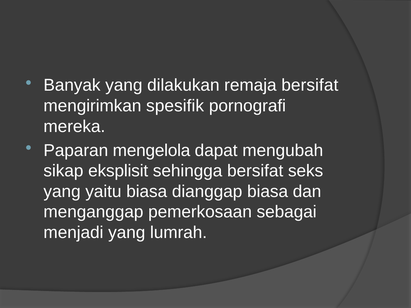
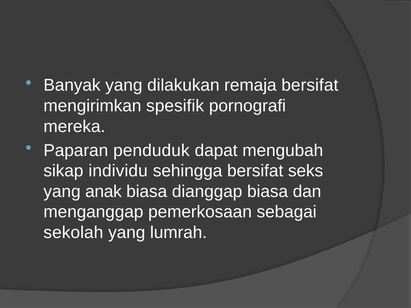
mengelola: mengelola -> penduduk
eksplisit: eksplisit -> individu
yaitu: yaitu -> anak
menjadi: menjadi -> sekolah
